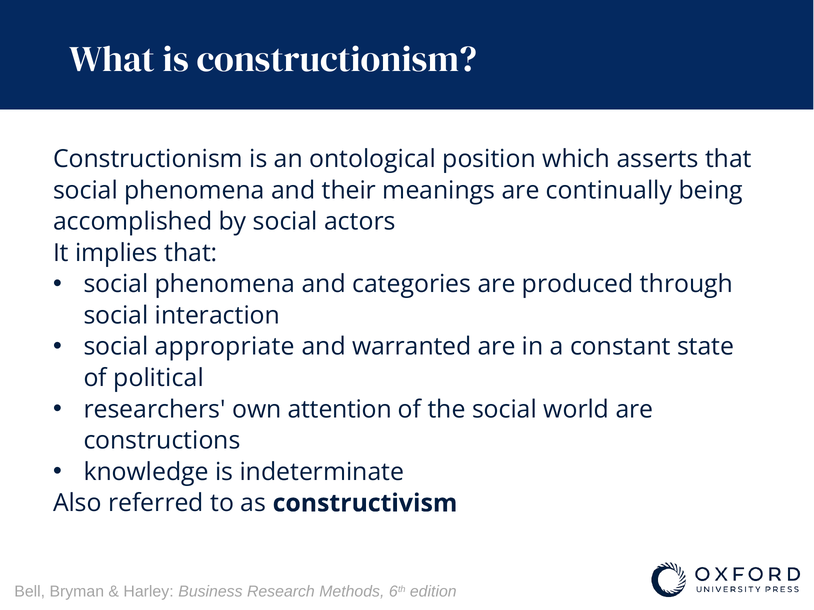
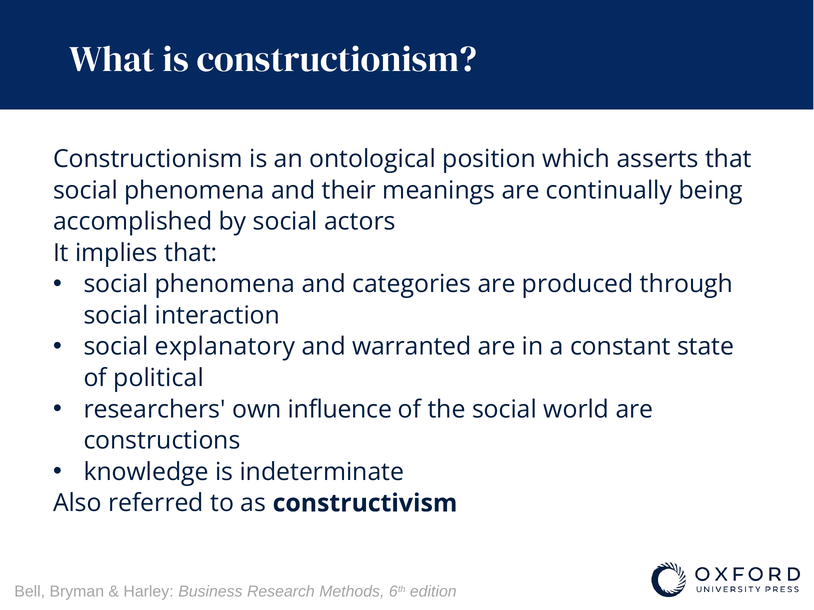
appropriate: appropriate -> explanatory
attention: attention -> influence
